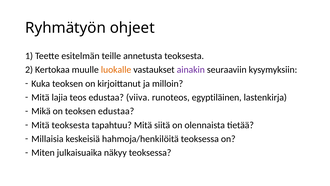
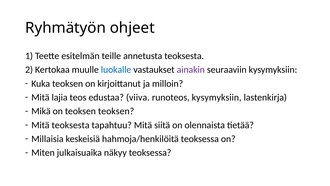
luokalle colour: orange -> blue
runoteos egyptiläinen: egyptiläinen -> kysymyksiin
teoksen edustaa: edustaa -> teoksen
